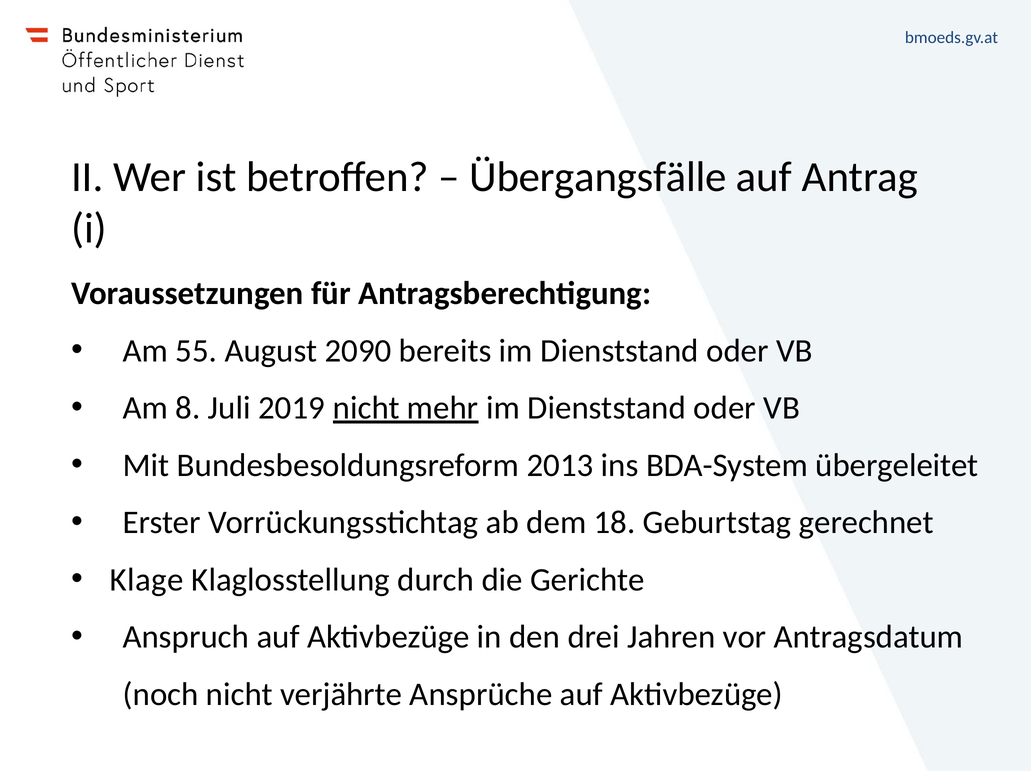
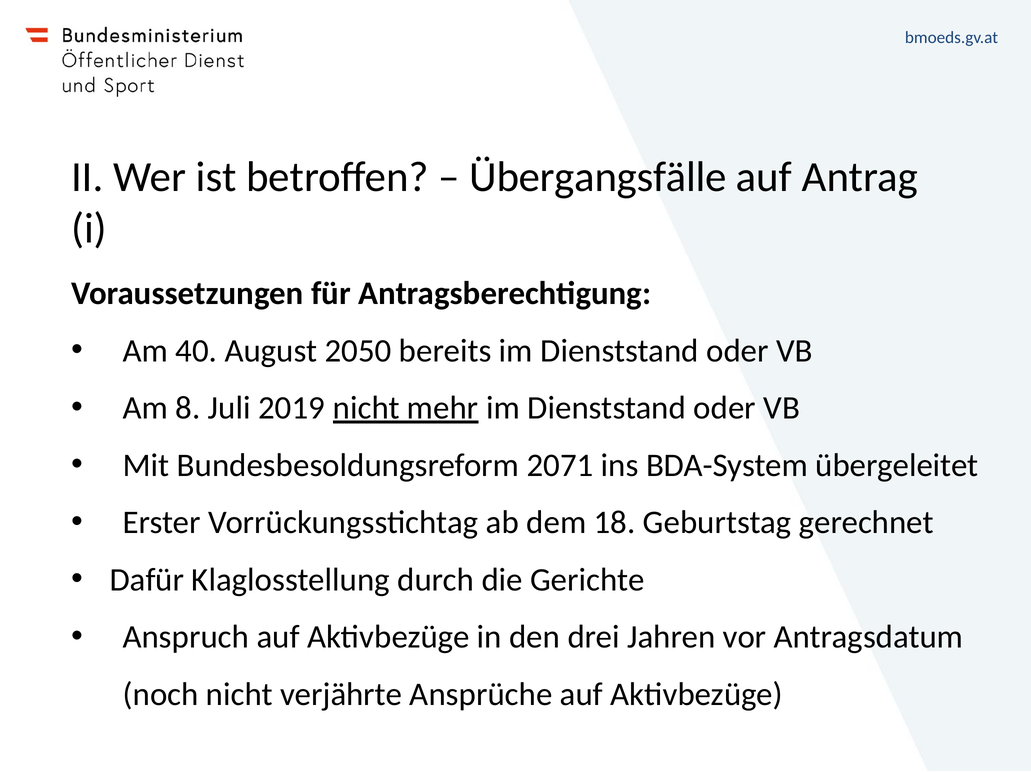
55: 55 -> 40
2090: 2090 -> 2050
2013: 2013 -> 2071
Klage: Klage -> Dafür
